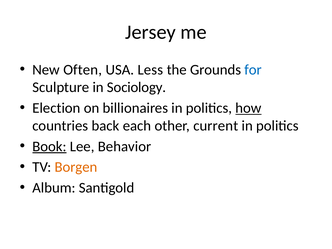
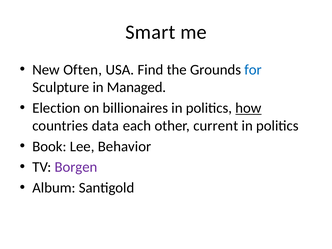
Jersey: Jersey -> Smart
Less: Less -> Find
Sociology: Sociology -> Managed
back: back -> data
Book underline: present -> none
Borgen colour: orange -> purple
